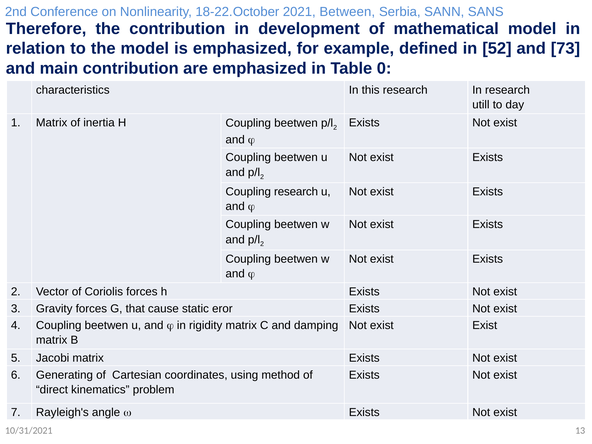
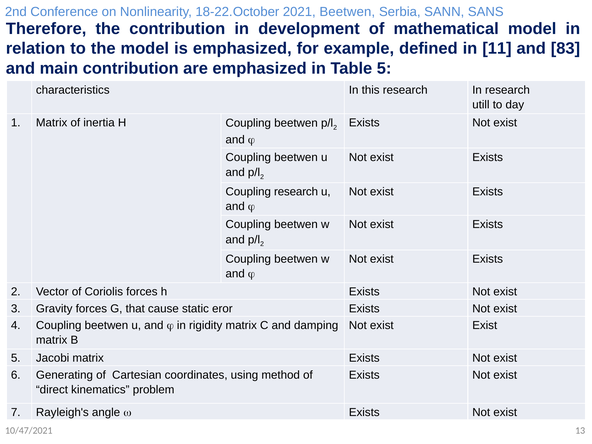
2021 Between: Between -> Beetwen
52: 52 -> 11
73: 73 -> 83
Table 0: 0 -> 5
10/31/2021: 10/31/2021 -> 10/47/2021
